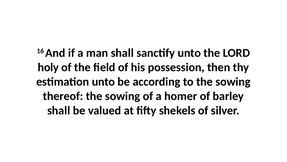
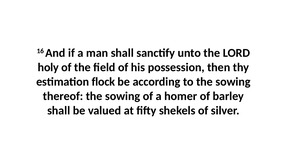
estimation unto: unto -> flock
